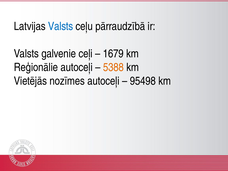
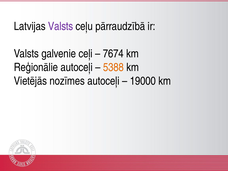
Valsts at (61, 26) colour: blue -> purple
1679: 1679 -> 7674
95498: 95498 -> 19000
